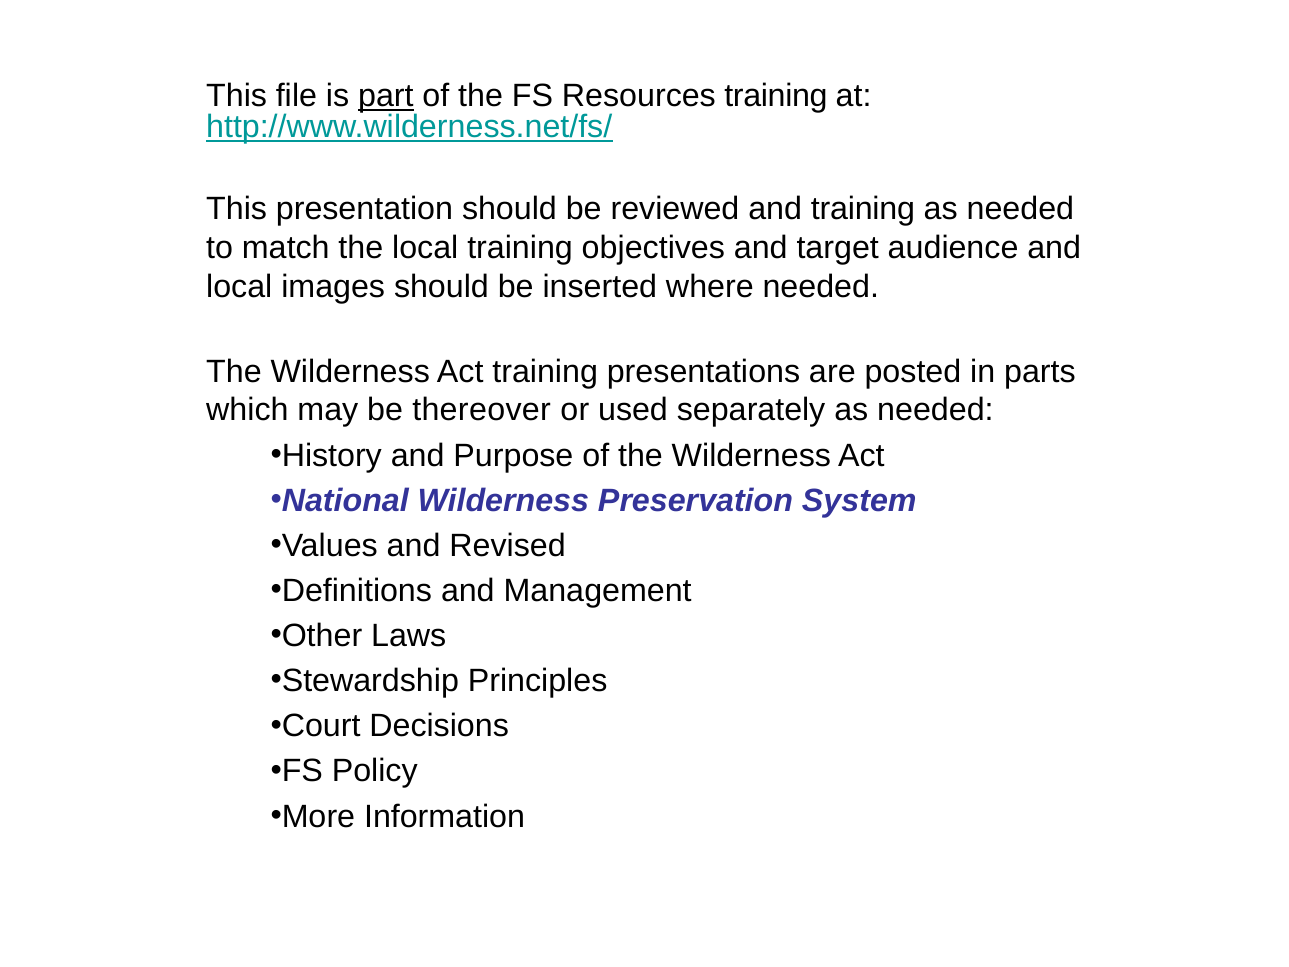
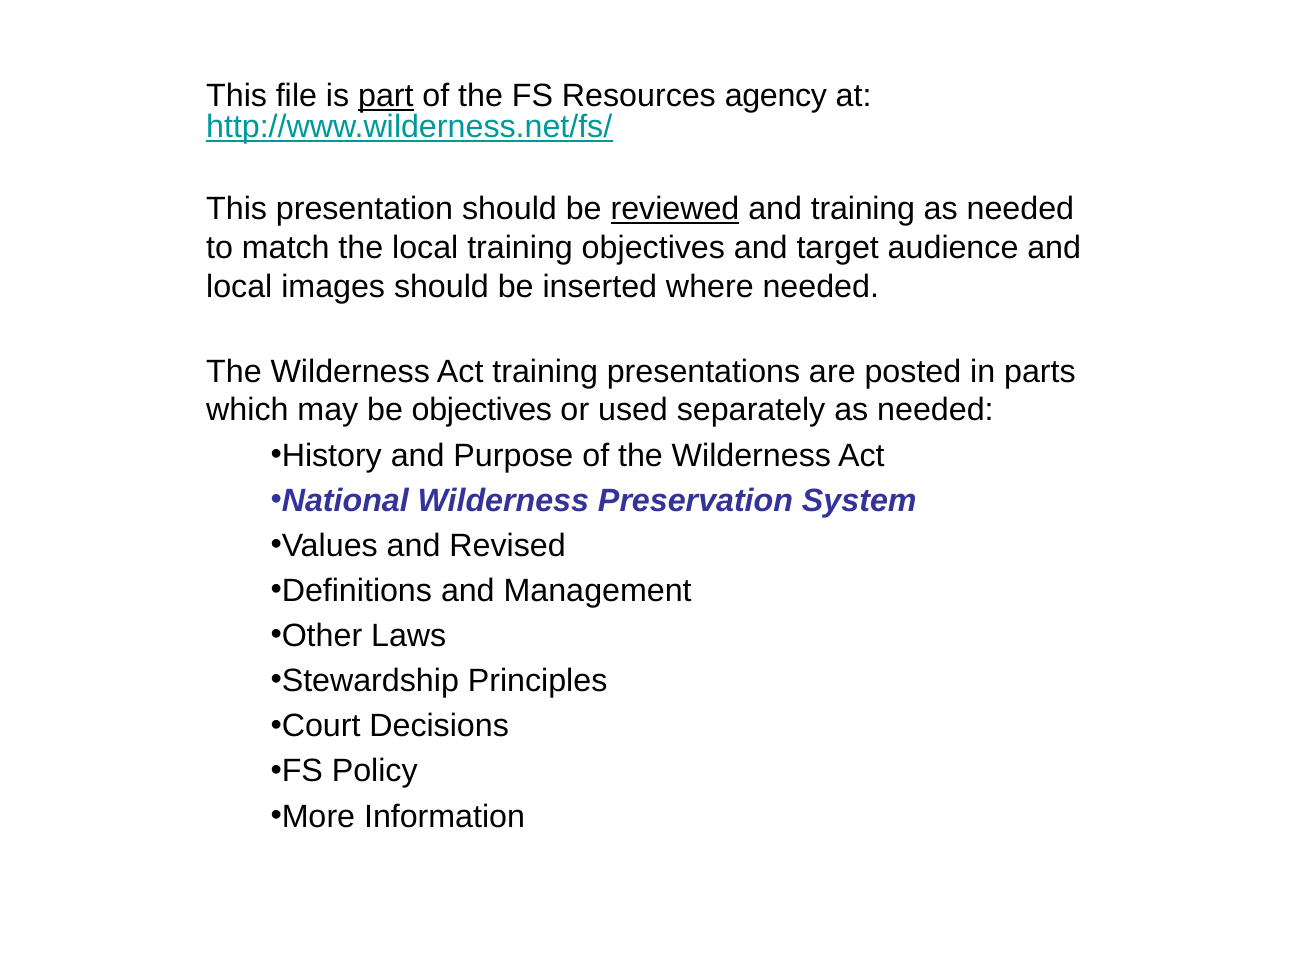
Resources training: training -> agency
reviewed underline: none -> present
be thereover: thereover -> objectives
